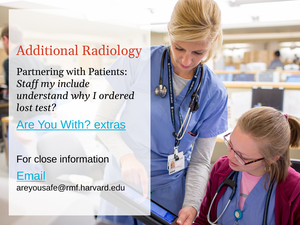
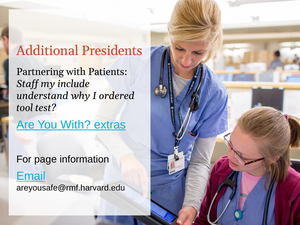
Radiology: Radiology -> Presidents
lost: lost -> tool
close: close -> page
